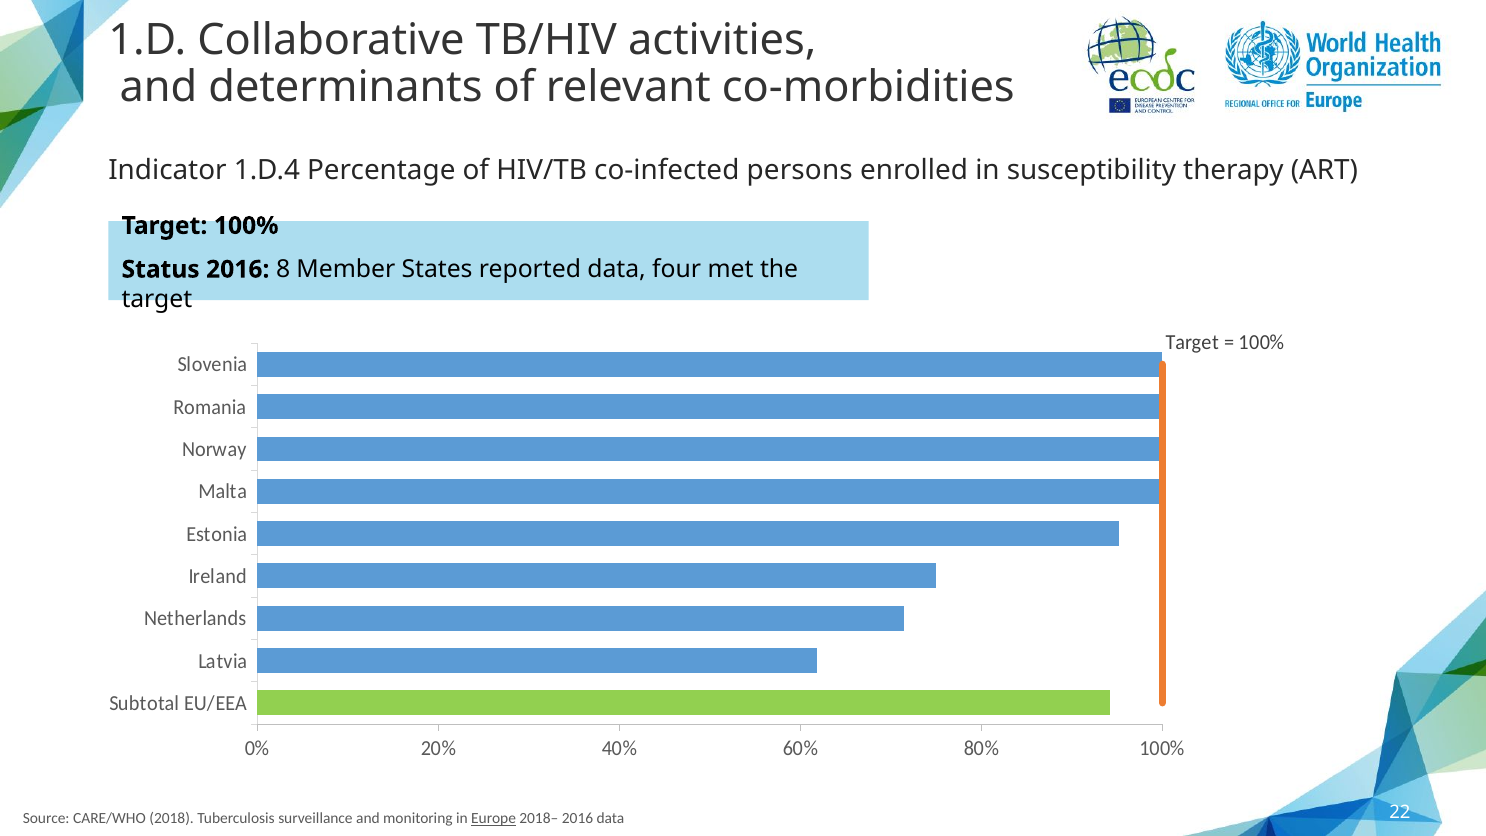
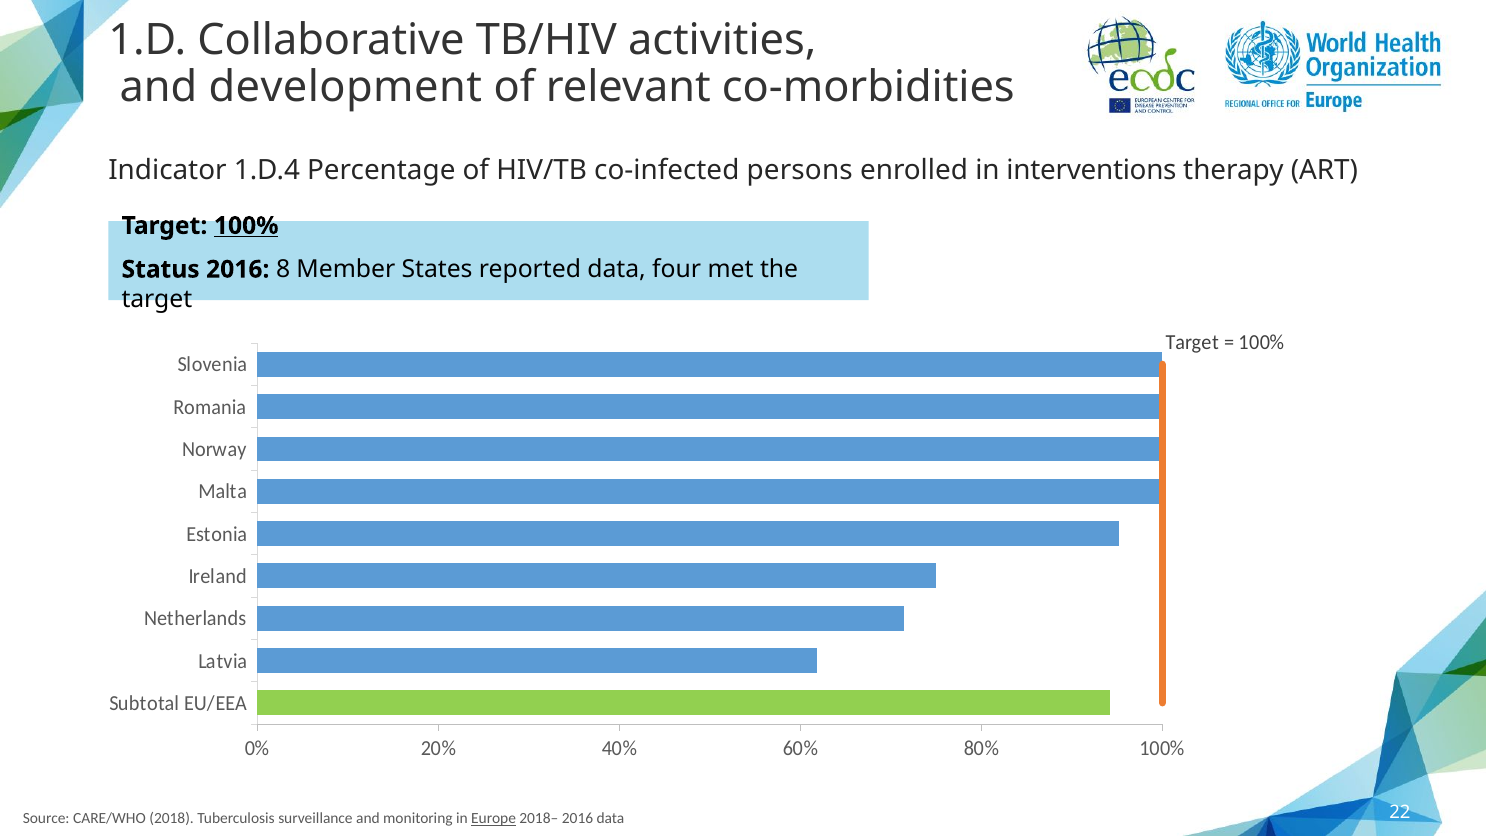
determinants: determinants -> development
susceptibility: susceptibility -> interventions
100% at (246, 226) underline: none -> present
